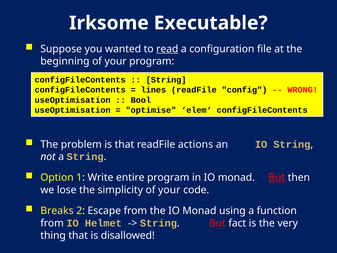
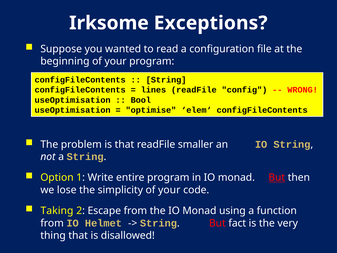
Executable: Executable -> Exceptions
read underline: present -> none
actions: actions -> smaller
Breaks: Breaks -> Taking
